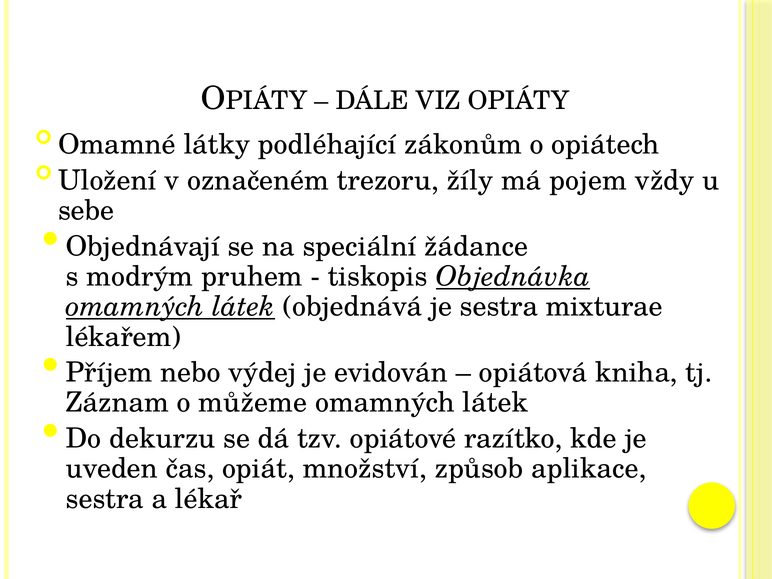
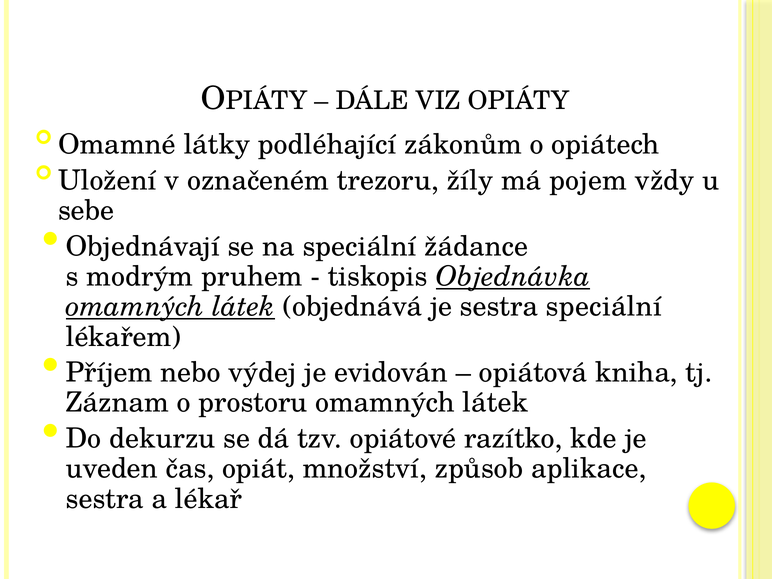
sestra mixturae: mixturae -> speciální
můžeme: můžeme -> prostoru
